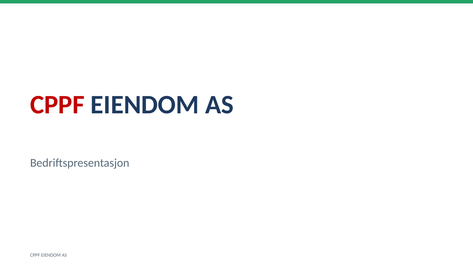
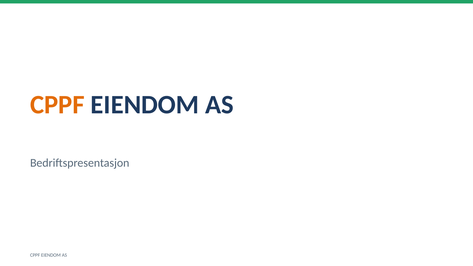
CPPF at (57, 105) colour: red -> orange
